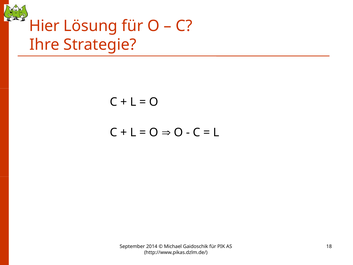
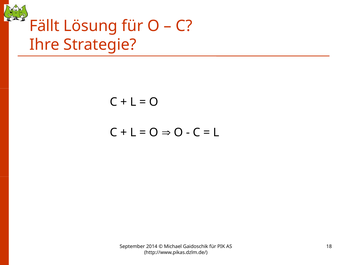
Hier: Hier -> Fällt
